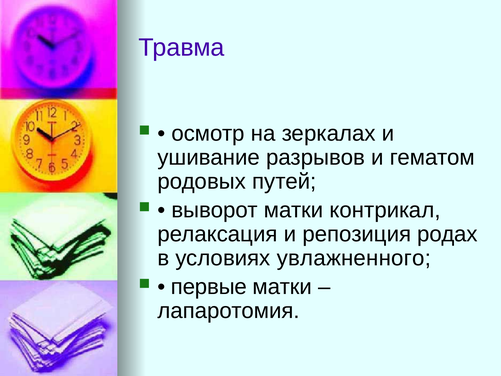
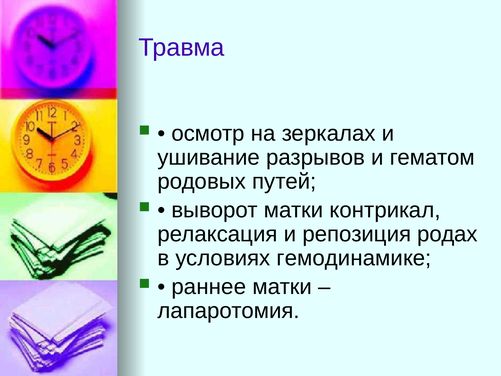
увлажненного: увлажненного -> гемодинамике
первые: первые -> раннее
